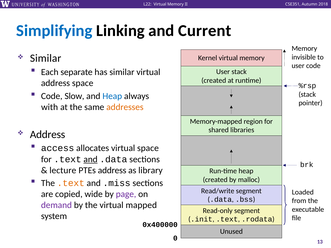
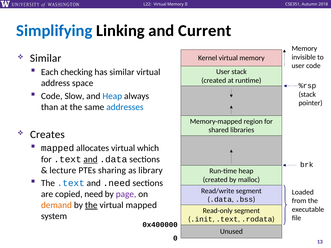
separate: separate -> checking
with: with -> than
addresses colour: orange -> blue
Address at (48, 135): Address -> Creates
access at (58, 148): access -> mapped
virtual space: space -> which
PTEs address: address -> sharing
.text at (71, 183) colour: orange -> blue
.miss: .miss -> .need
wide: wide -> need
demand colour: purple -> orange
the at (91, 205) underline: none -> present
